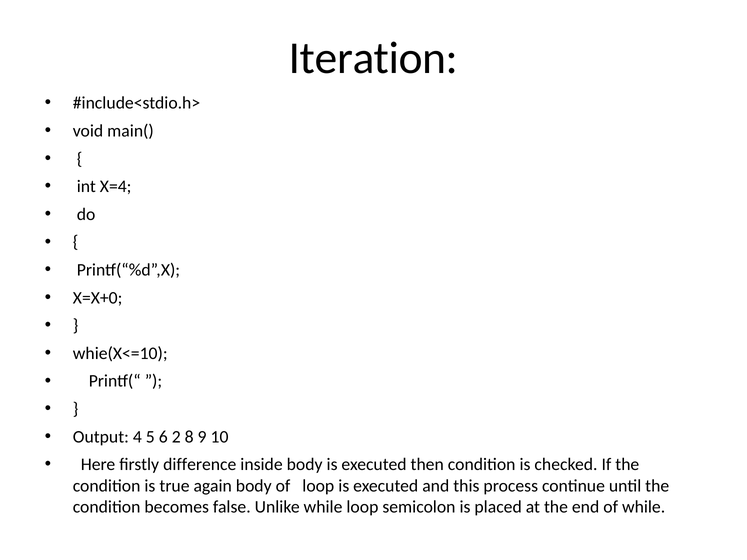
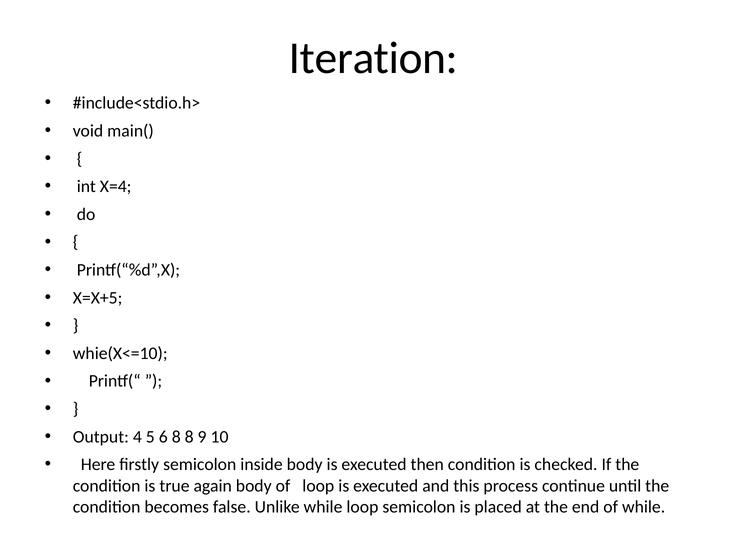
X=X+0: X=X+0 -> X=X+5
6 2: 2 -> 8
firstly difference: difference -> semicolon
